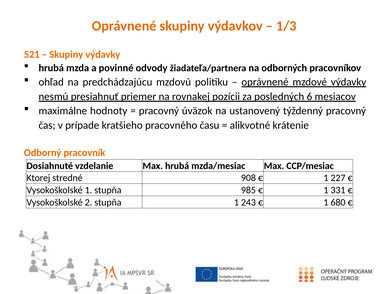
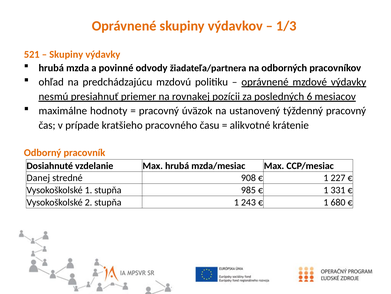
Ktorej: Ktorej -> Danej
